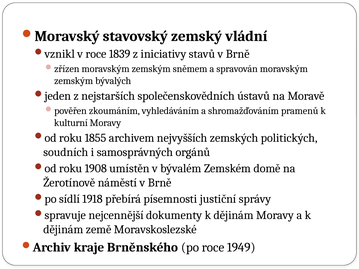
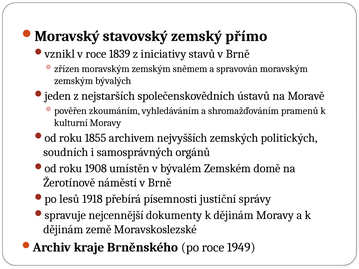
vládní: vládní -> přímo
sídlí: sídlí -> lesů
